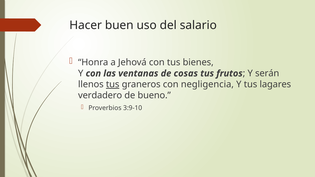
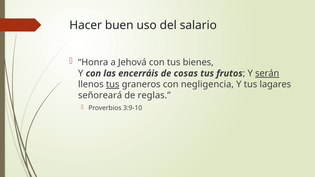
ventanas: ventanas -> encerráis
serán underline: none -> present
verdadero: verdadero -> señoreará
bueno: bueno -> reglas
